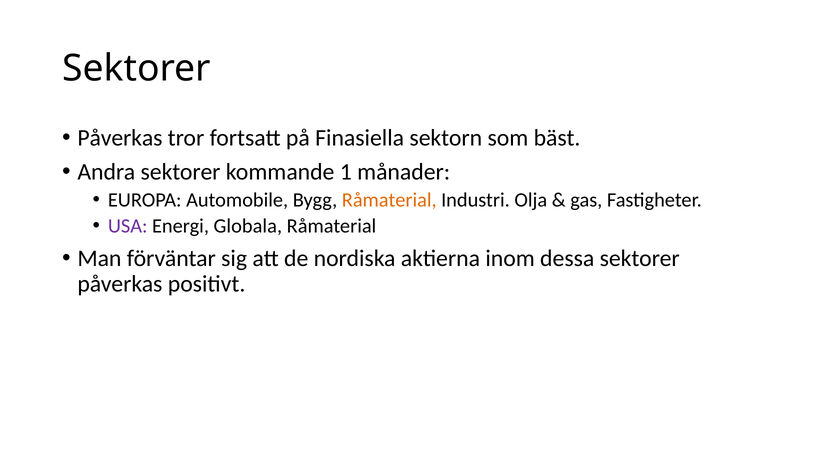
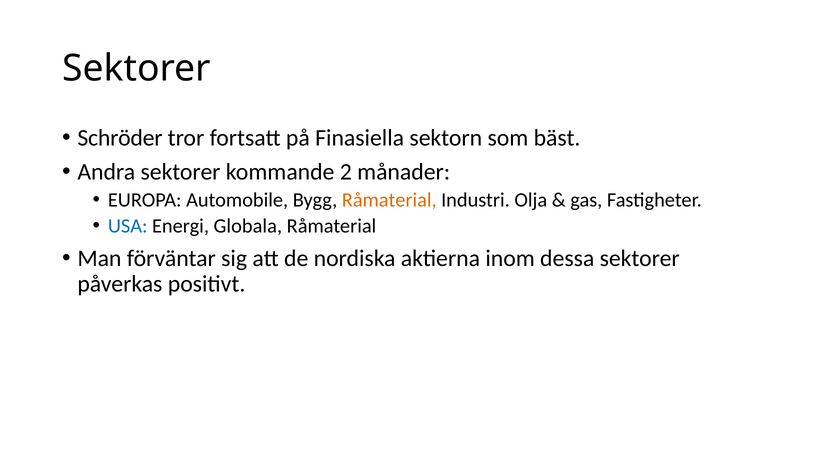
Påverkas at (120, 138): Påverkas -> Schröder
1: 1 -> 2
USA colour: purple -> blue
